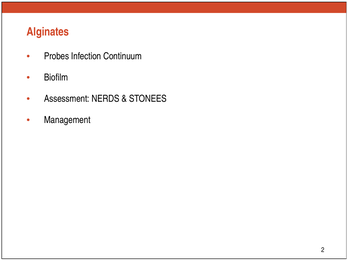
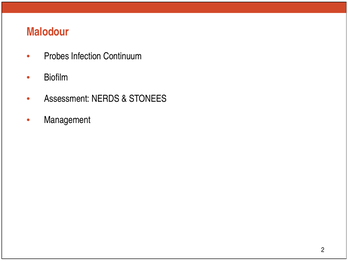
Alginates: Alginates -> Malodour
